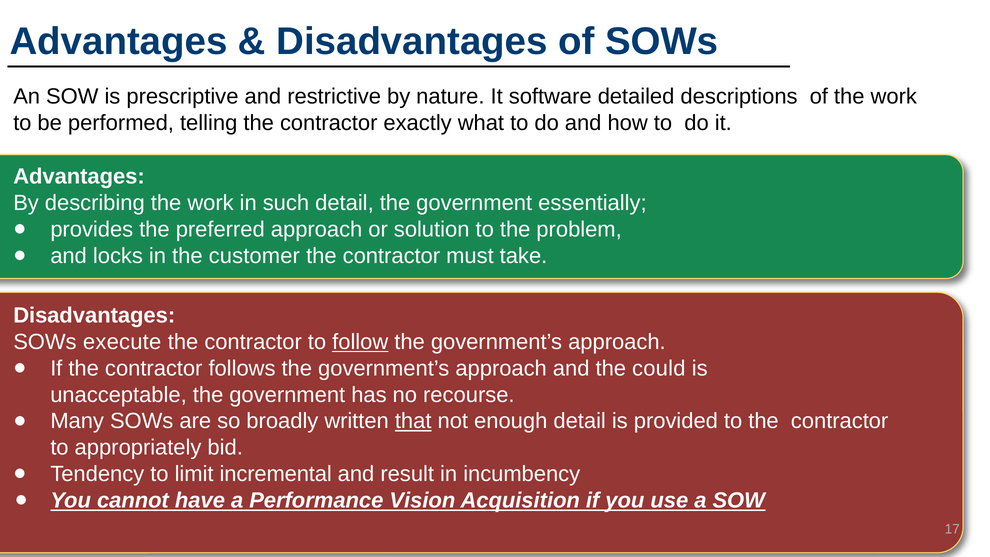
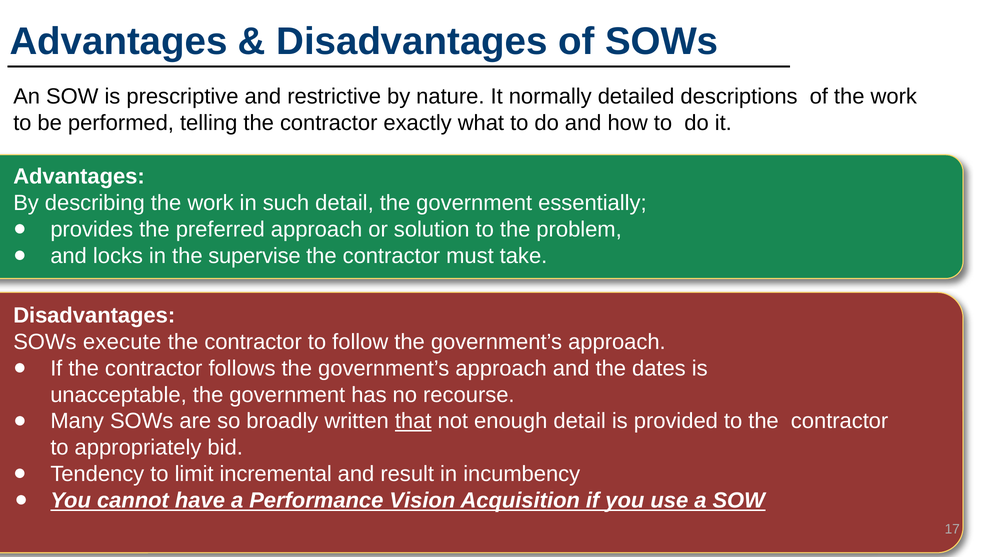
software: software -> normally
customer: customer -> supervise
follow underline: present -> none
could: could -> dates
